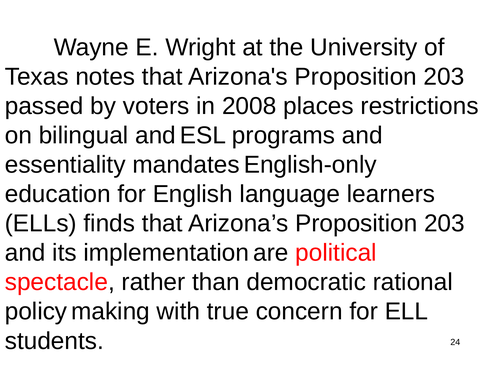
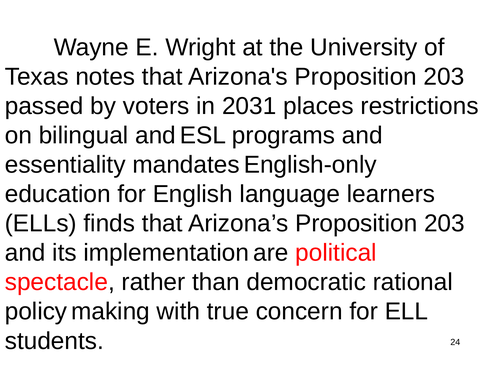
2008: 2008 -> 2031
